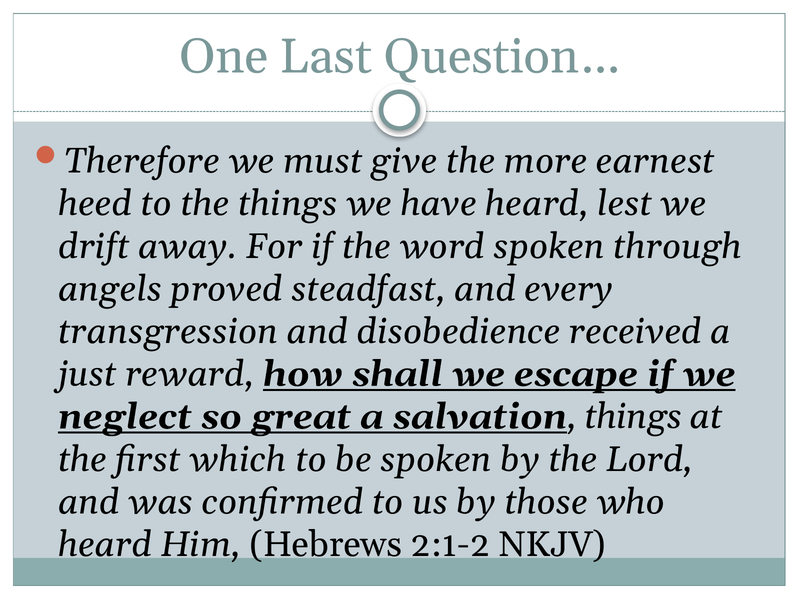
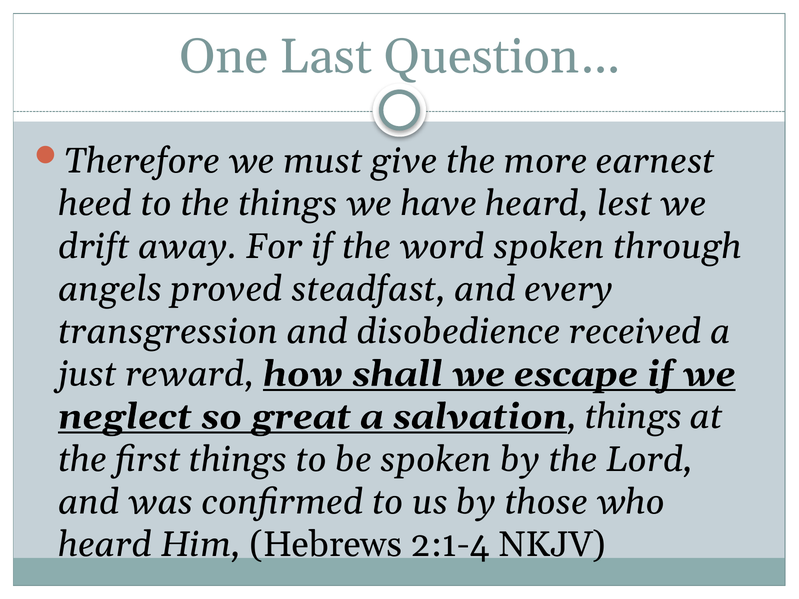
first which: which -> things
2:1-2: 2:1-2 -> 2:1-4
